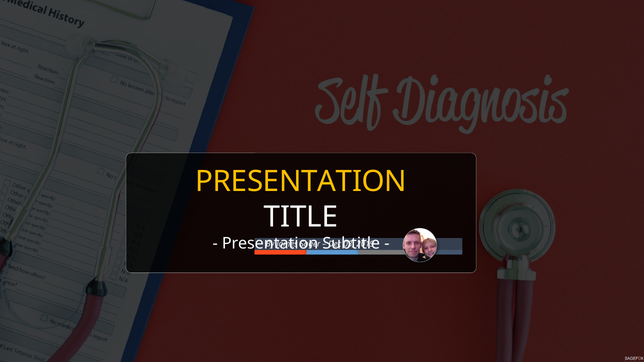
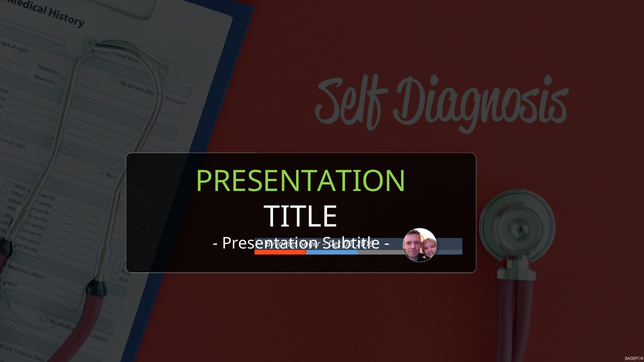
PRESENTATION at (301, 182) colour: yellow -> light green
